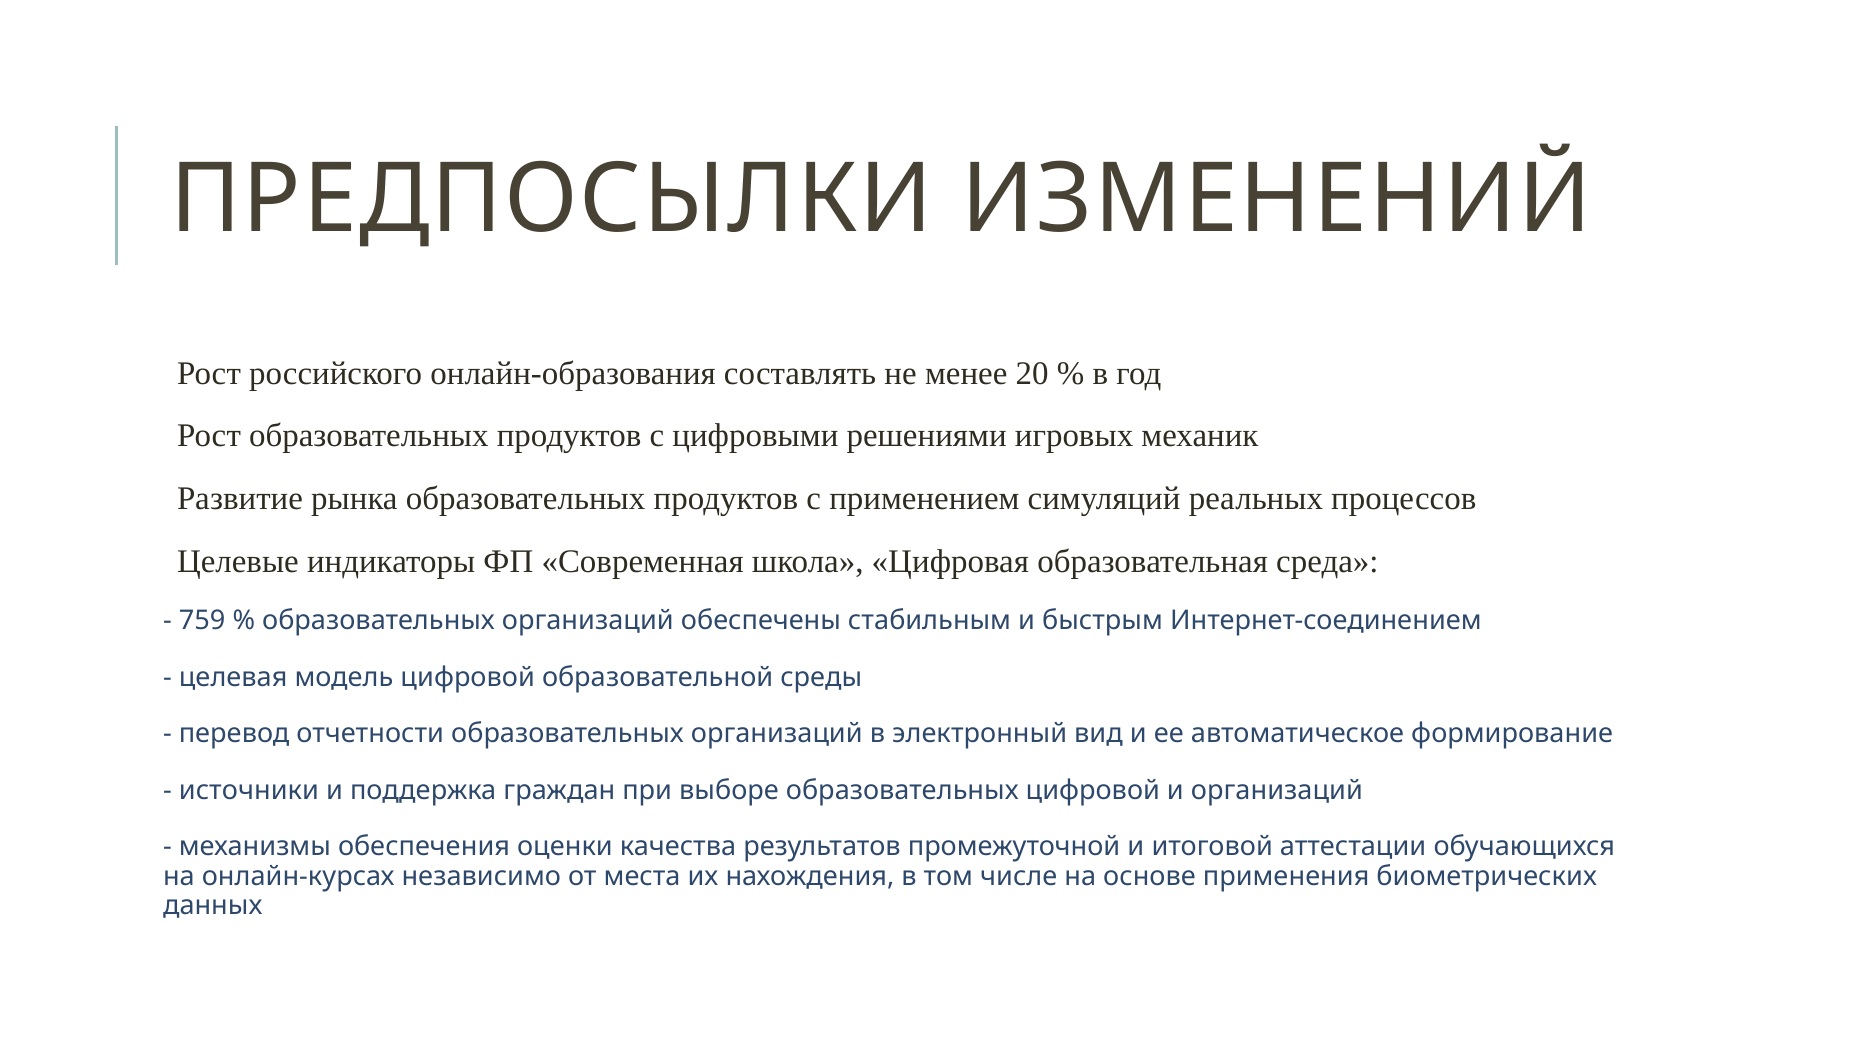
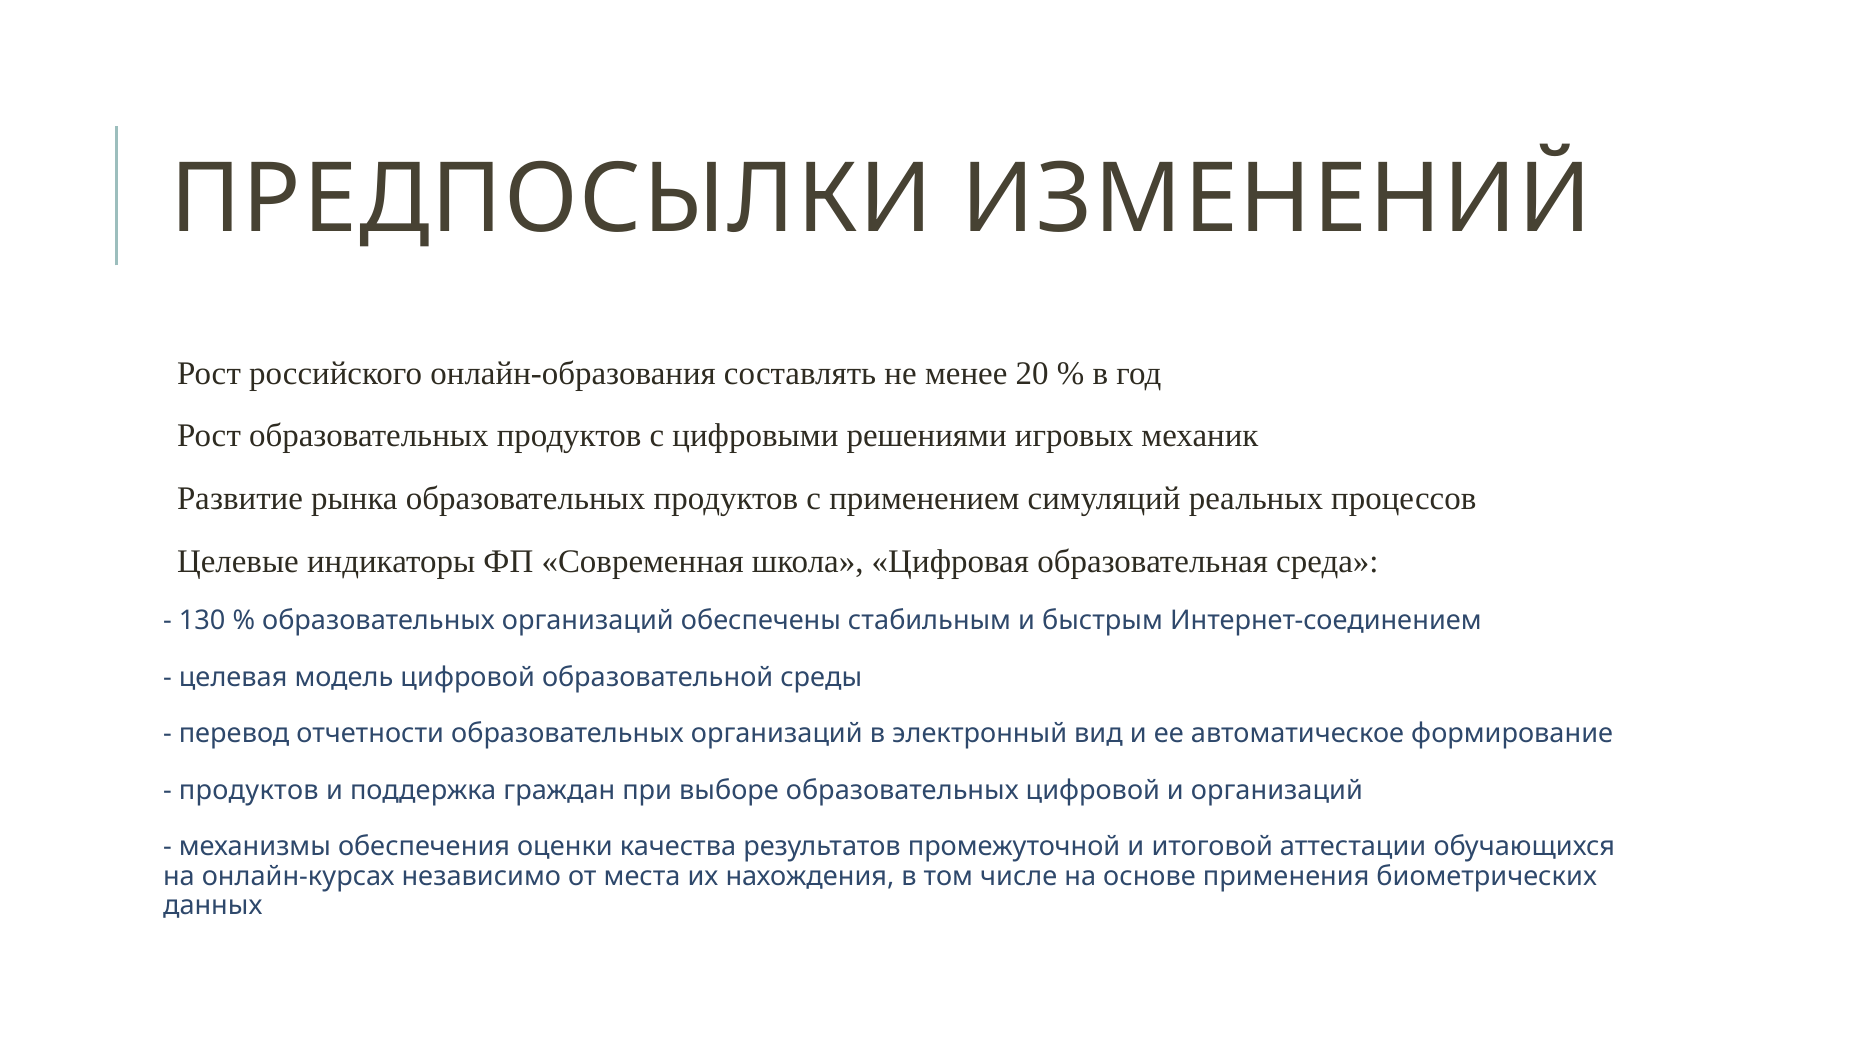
759: 759 -> 130
источники at (249, 790): источники -> продуктов
